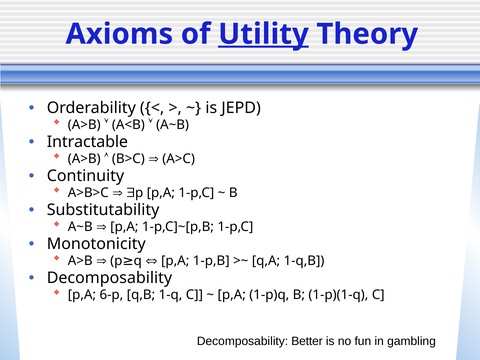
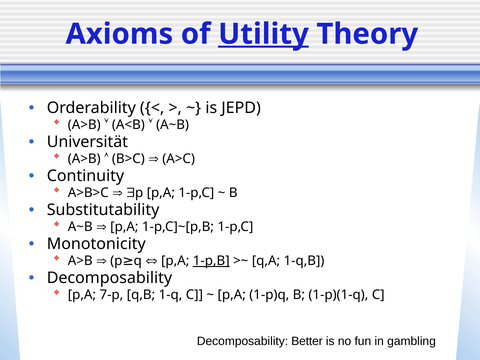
Intractable: Intractable -> Universität
1-p,B underline: none -> present
6-p: 6-p -> 7-p
